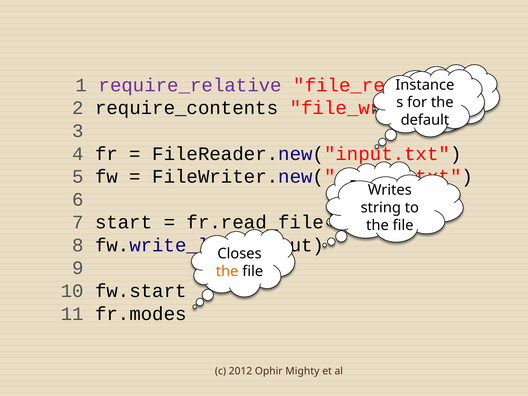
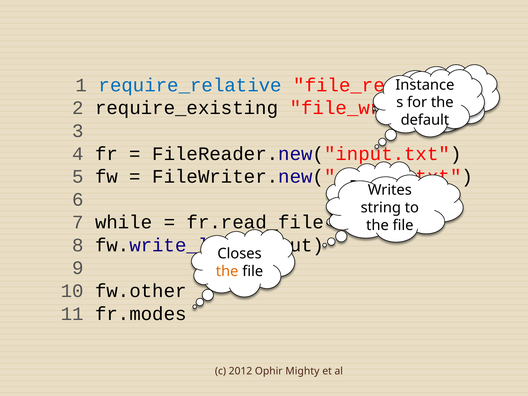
require_relative colour: purple -> blue
require_contents: require_contents -> require_existing
start: start -> while
fw.start: fw.start -> fw.other
